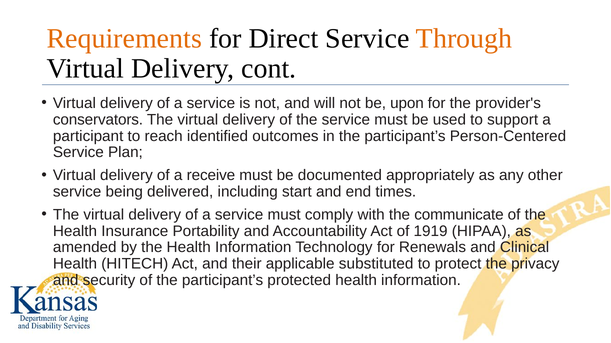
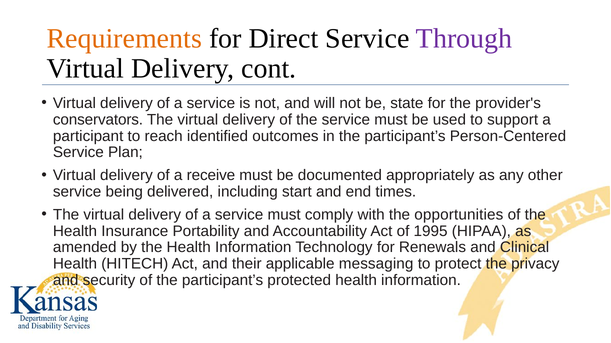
Through colour: orange -> purple
upon: upon -> state
communicate: communicate -> opportunities
1919: 1919 -> 1995
substituted: substituted -> messaging
